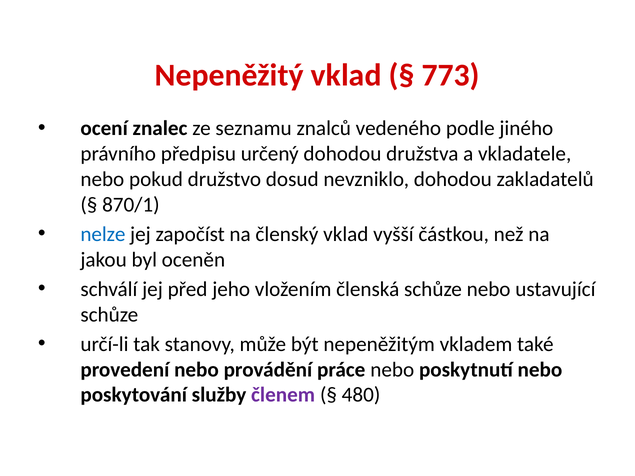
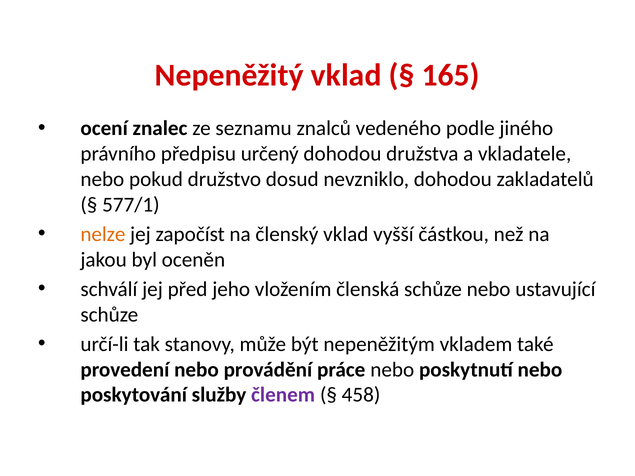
773: 773 -> 165
870/1: 870/1 -> 577/1
nelze colour: blue -> orange
480: 480 -> 458
